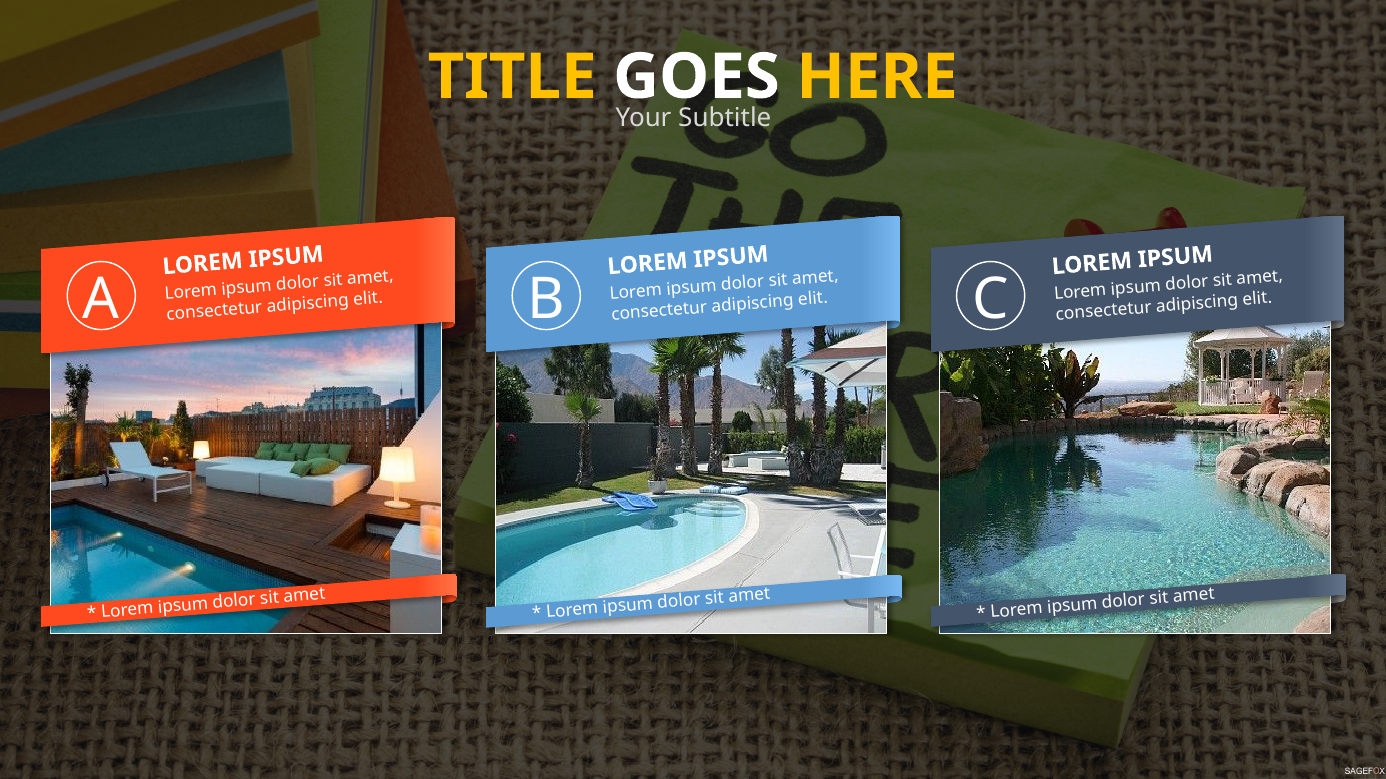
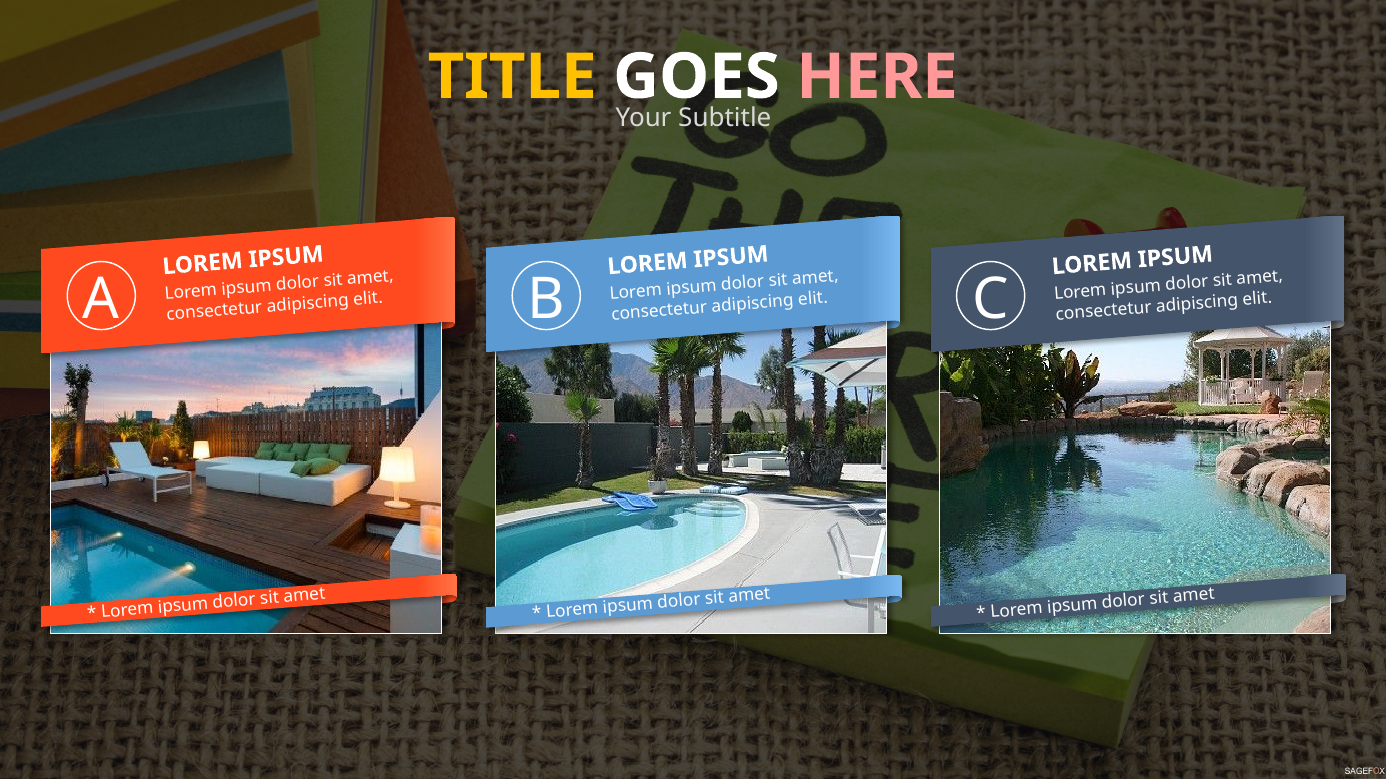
HERE colour: yellow -> pink
